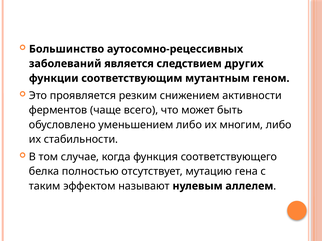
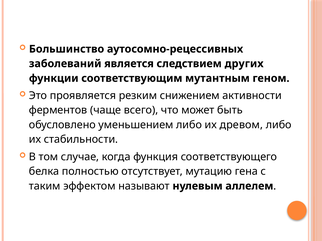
многим: многим -> древом
